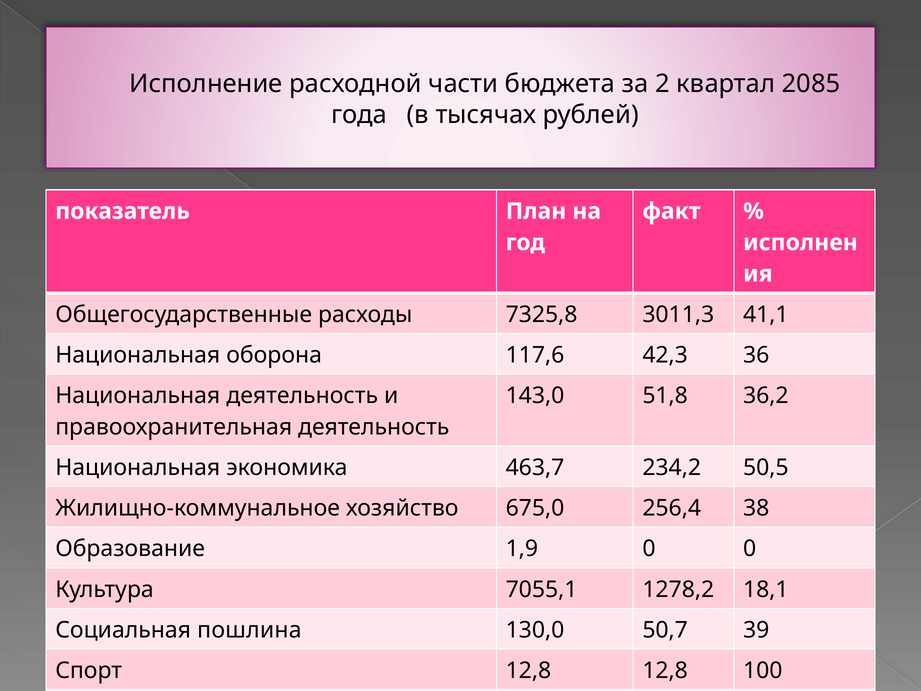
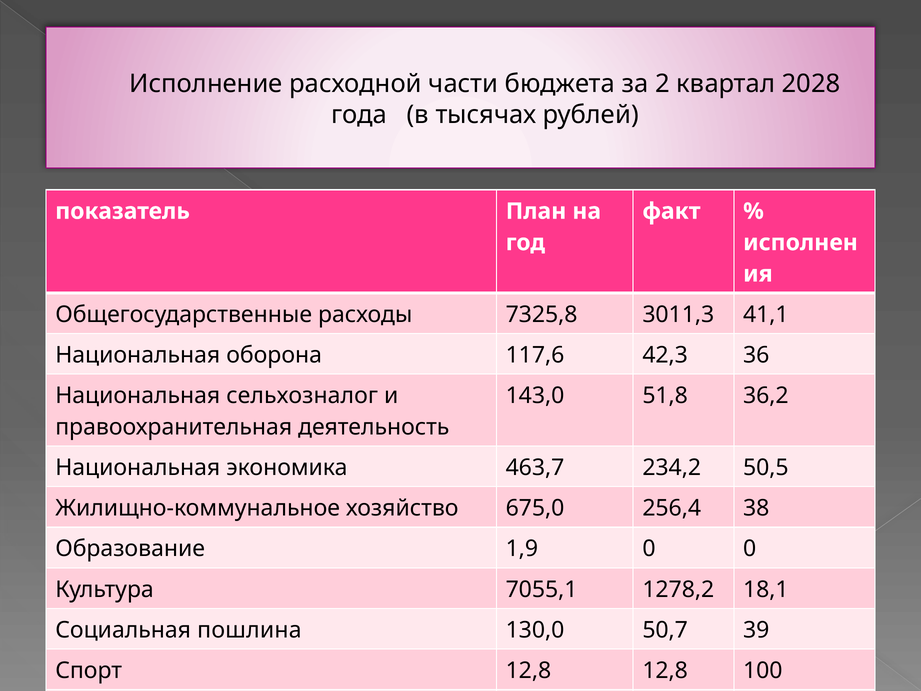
2085: 2085 -> 2028
Национальная деятельность: деятельность -> сельхозналог
